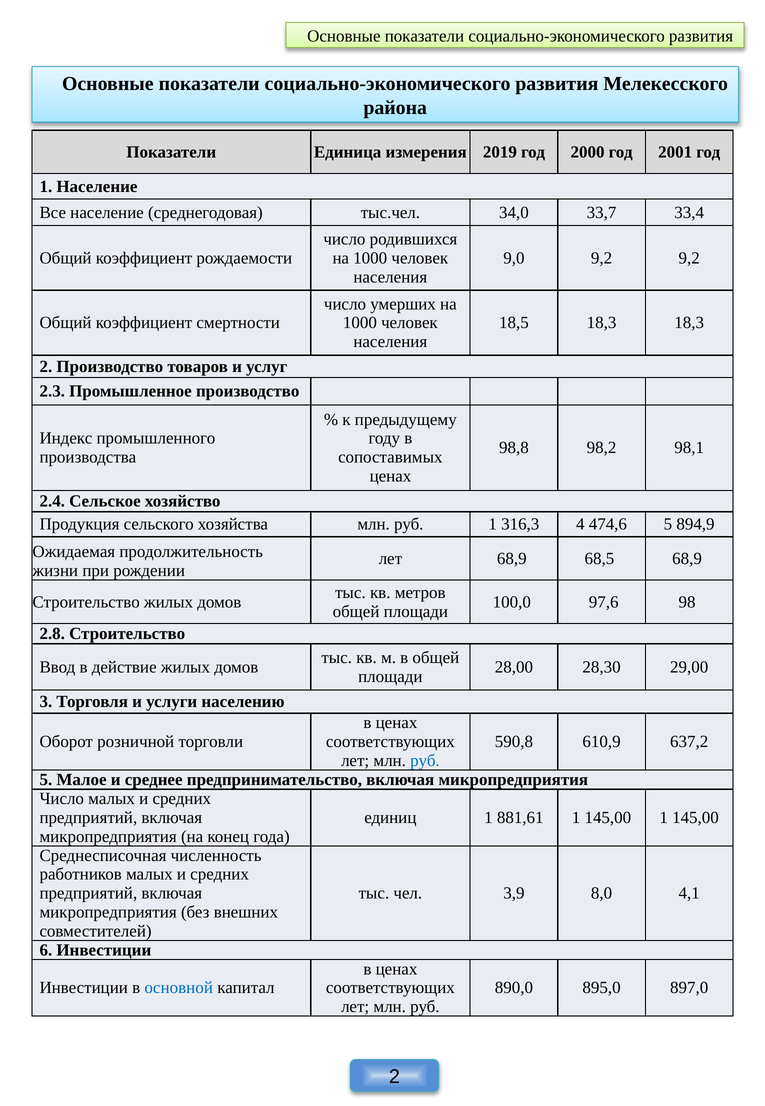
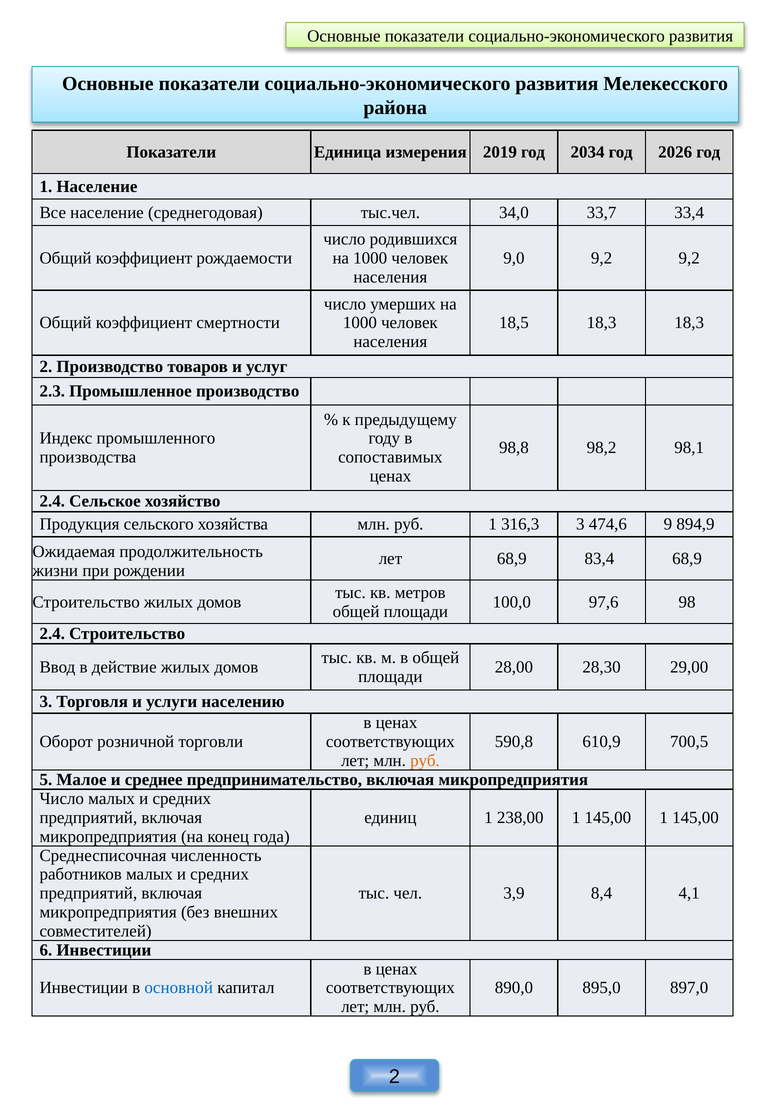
2000: 2000 -> 2034
2001: 2001 -> 2026
316,3 4: 4 -> 3
474,6 5: 5 -> 9
68,5: 68,5 -> 83,4
2.8 at (52, 633): 2.8 -> 2.4
637,2: 637,2 -> 700,5
руб at (425, 760) colour: blue -> orange
881,61: 881,61 -> 238,00
8,0: 8,0 -> 8,4
